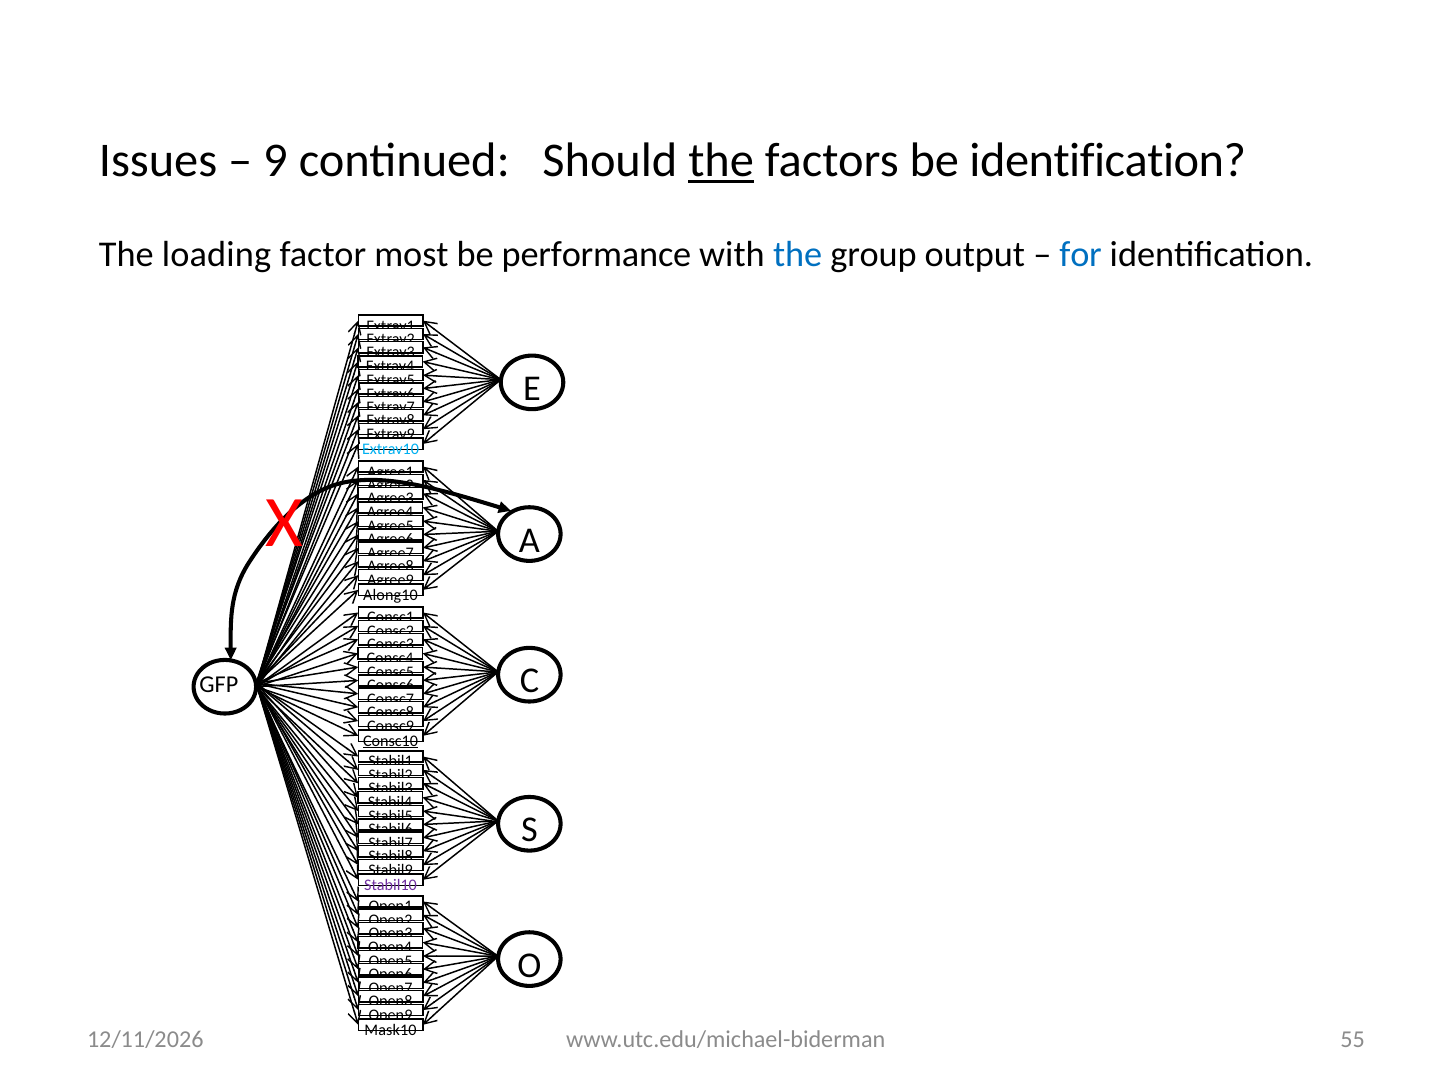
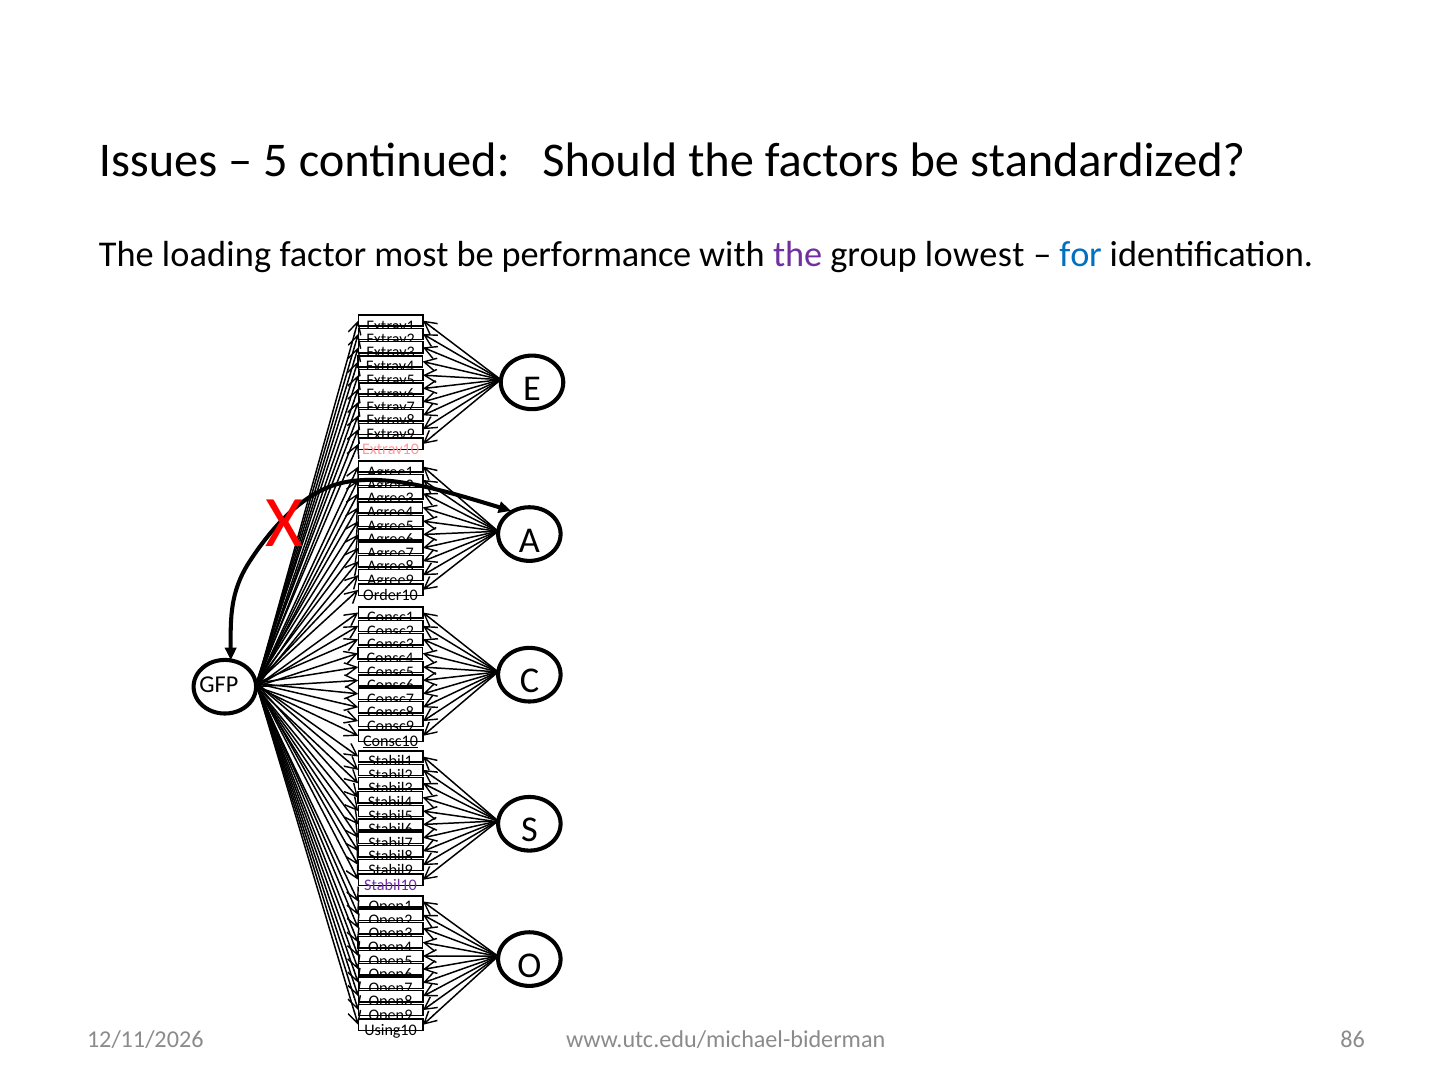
9: 9 -> 5
the at (721, 161) underline: present -> none
be identification: identification -> standardized
the at (798, 254) colour: blue -> purple
output: output -> lowest
Extrav10 colour: light blue -> pink
Along10: Along10 -> Order10
Mask10: Mask10 -> Using10
55: 55 -> 86
